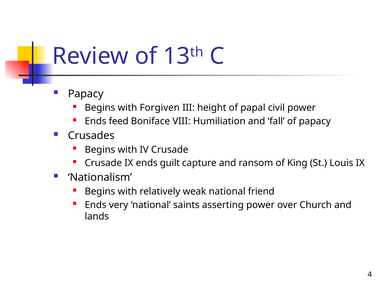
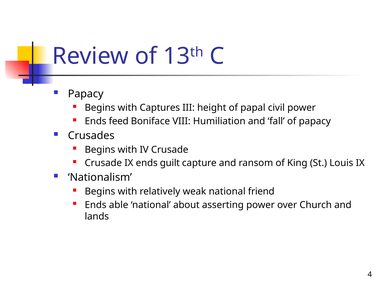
Forgiven: Forgiven -> Captures
very: very -> able
saints: saints -> about
